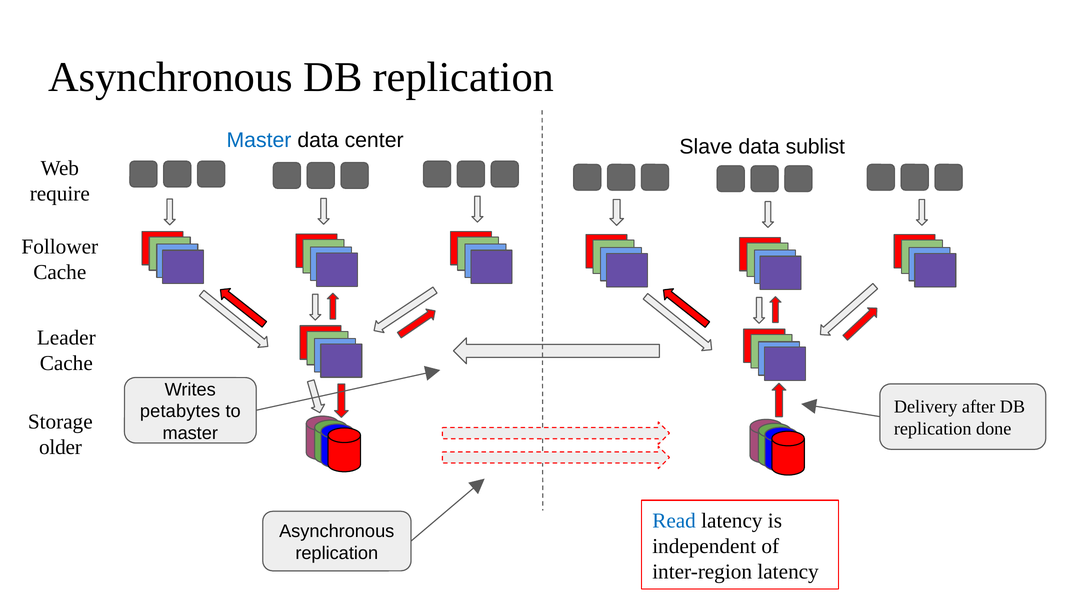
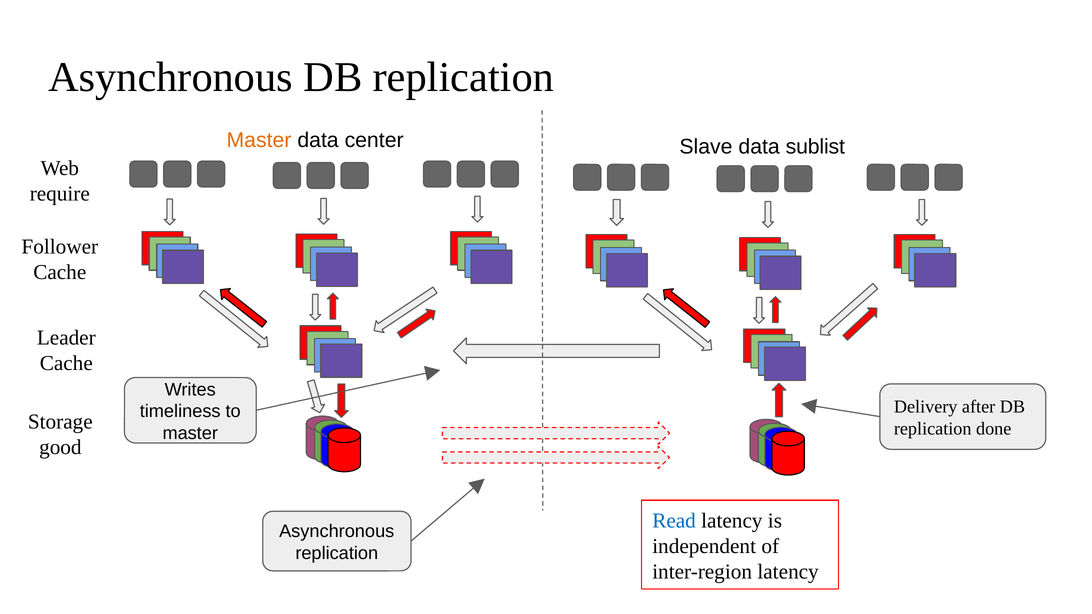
Master at (259, 140) colour: blue -> orange
petabytes: petabytes -> timeliness
older: older -> good
